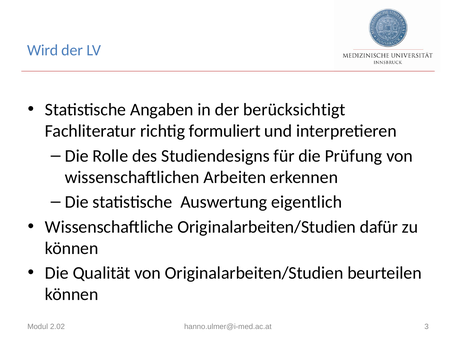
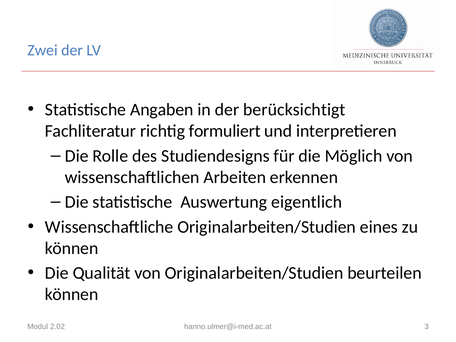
Wird: Wird -> Zwei
Prüfung: Prüfung -> Möglich
dafür: dafür -> eines
